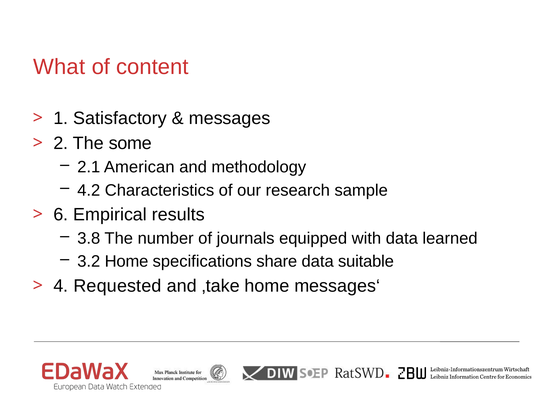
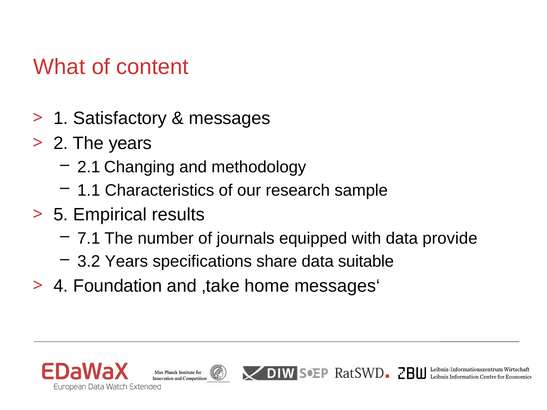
The some: some -> years
American: American -> Changing
4.2: 4.2 -> 1.1
6: 6 -> 5
3.8: 3.8 -> 7.1
learned: learned -> provide
3.2 Home: Home -> Years
Requested: Requested -> Foundation
